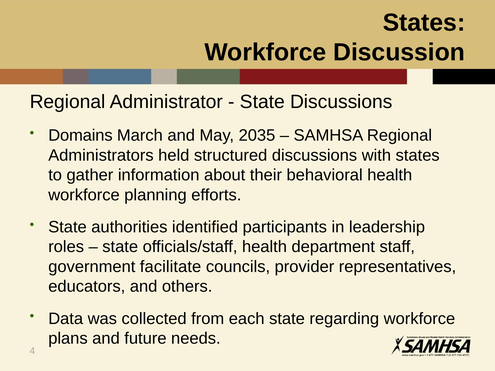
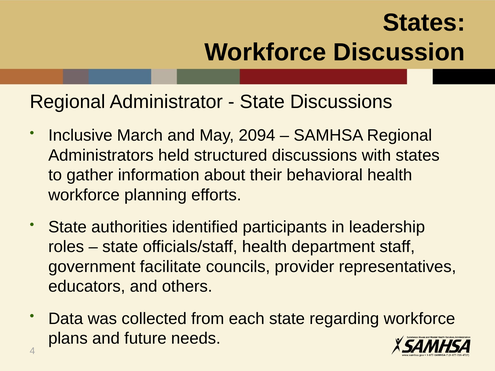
Domains: Domains -> Inclusive
2035: 2035 -> 2094
